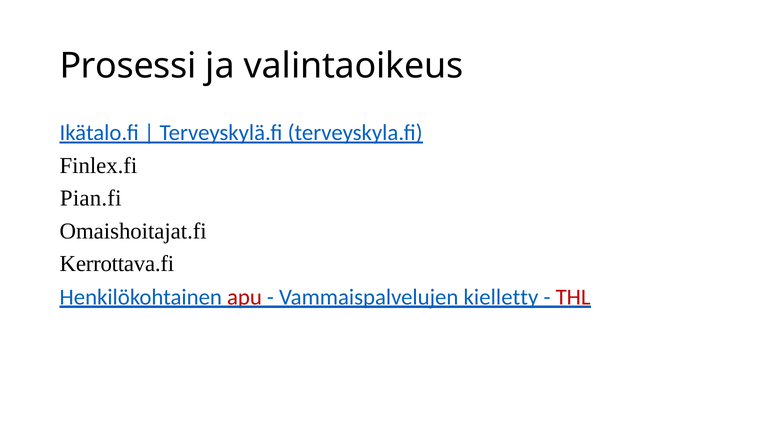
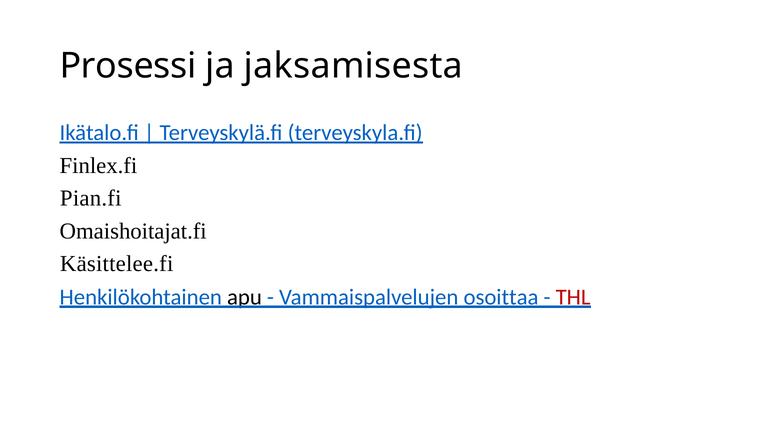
valintaoikeus: valintaoikeus -> jaksamisesta
Kerrottava.fi: Kerrottava.fi -> Käsittelee.fi
apu colour: red -> black
kielletty: kielletty -> osoittaa
